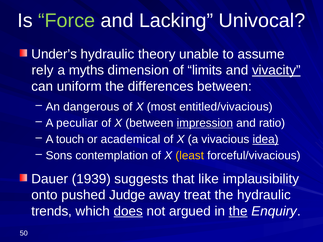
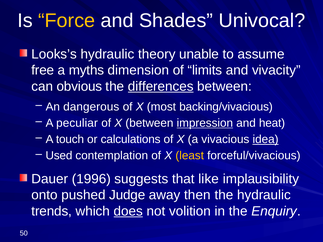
Force colour: light green -> yellow
Lacking: Lacking -> Shades
Under’s: Under’s -> Looks’s
rely: rely -> free
vivacity underline: present -> none
uniform: uniform -> obvious
differences underline: none -> present
entitled/vivacious: entitled/vivacious -> backing/vivacious
ratio: ratio -> heat
academical: academical -> calculations
Sons: Sons -> Used
1939: 1939 -> 1996
treat: treat -> then
argued: argued -> volition
the at (238, 211) underline: present -> none
